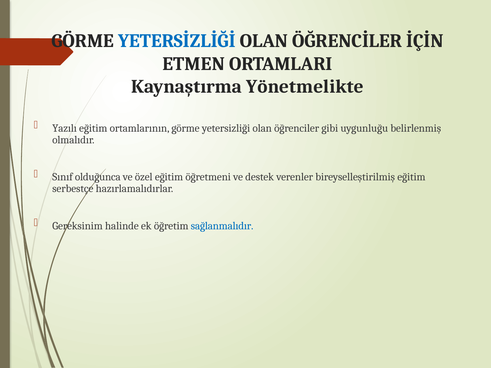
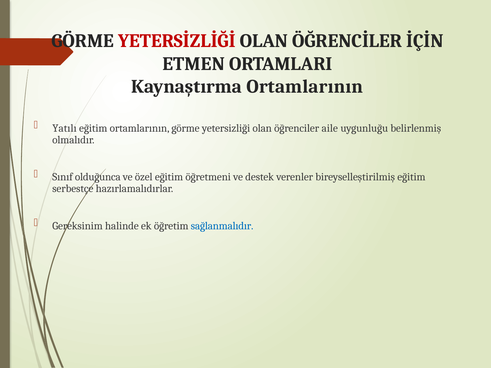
YETERSİZLİĞİ colour: blue -> red
Kaynaştırma Yönetmelikte: Yönetmelikte -> Ortamlarının
Yazılı: Yazılı -> Yatılı
gibi: gibi -> aile
